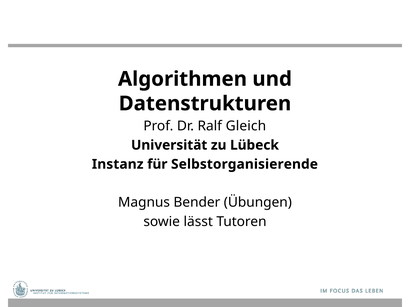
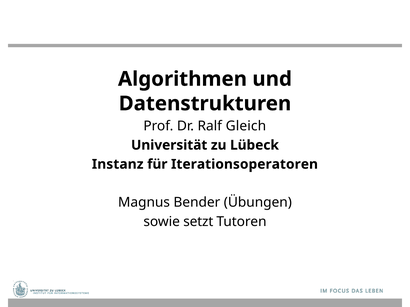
Selbstorganisierende: Selbstorganisierende -> Iterationsoperatoren
lässt: lässt -> setzt
